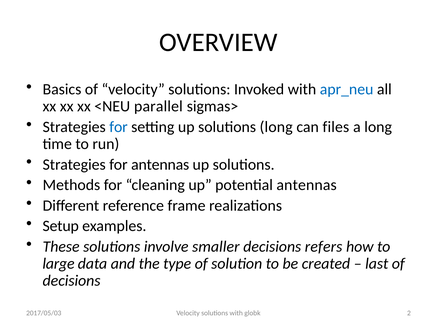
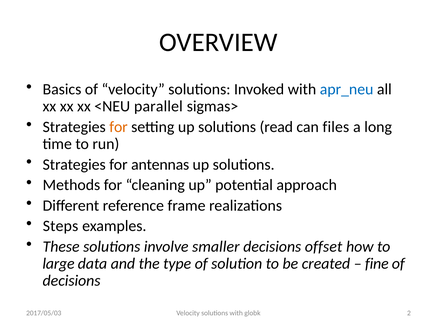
for at (118, 127) colour: blue -> orange
solutions long: long -> read
potential antennas: antennas -> approach
Setup: Setup -> Steps
refers: refers -> offset
last: last -> fine
